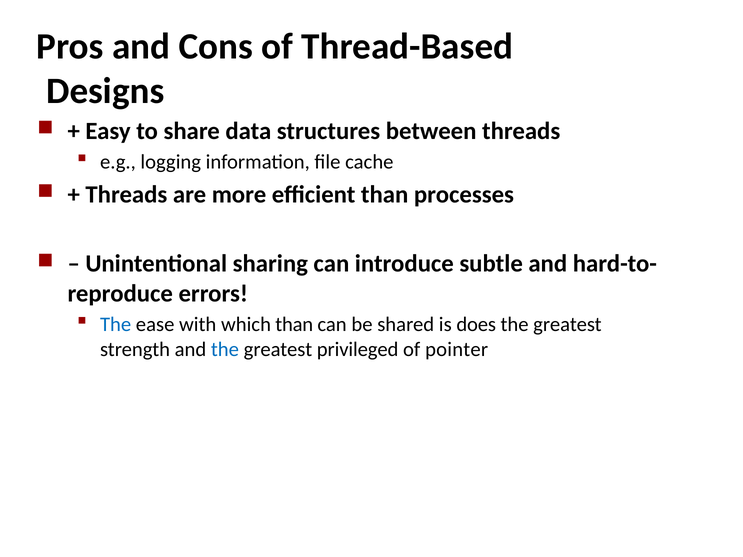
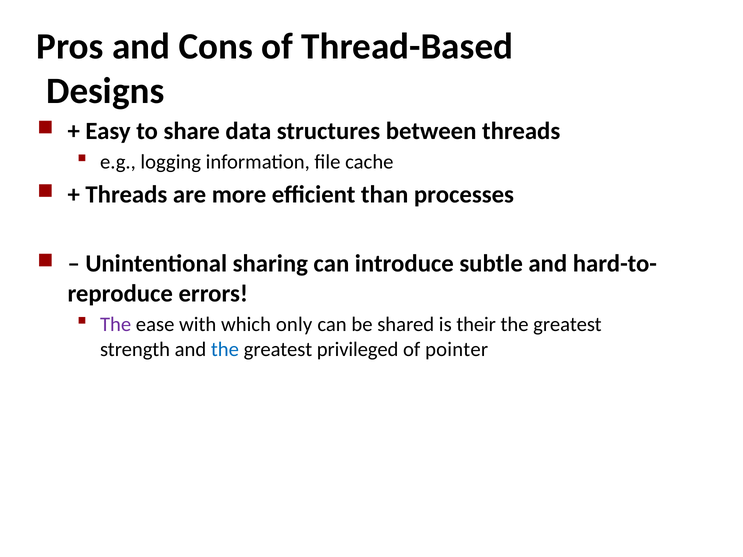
The at (116, 325) colour: blue -> purple
which than: than -> only
does: does -> their
